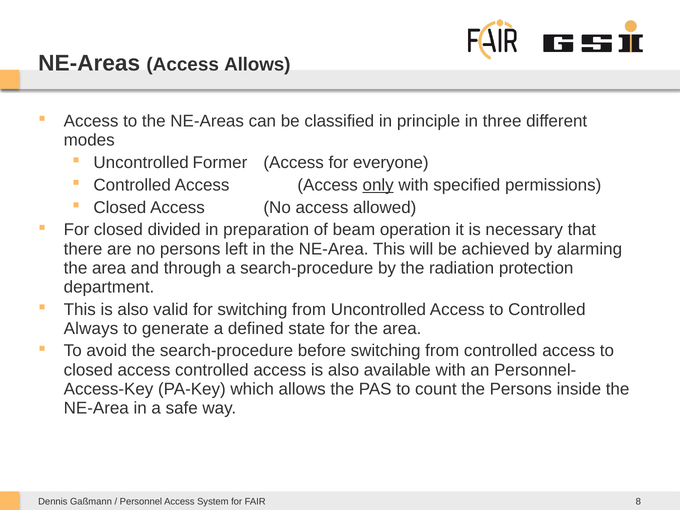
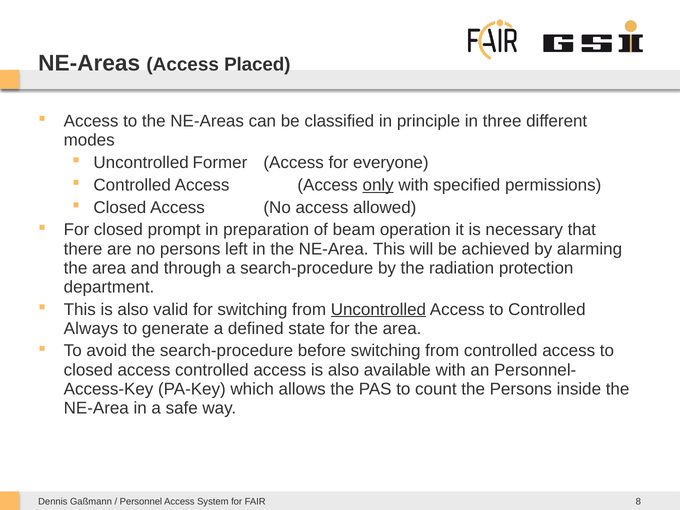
Access Allows: Allows -> Placed
divided: divided -> prompt
Uncontrolled at (378, 309) underline: none -> present
